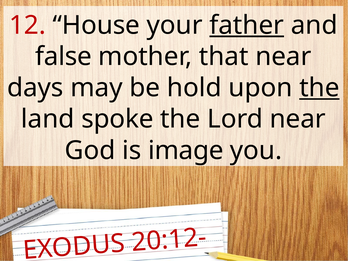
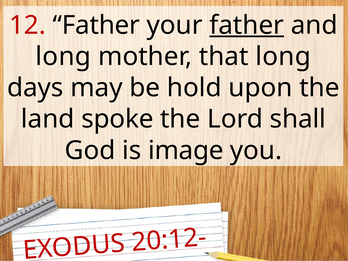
12 House: House -> Father
false at (63, 56): false -> long
that near: near -> long
the at (319, 88) underline: present -> none
Lord near: near -> shall
